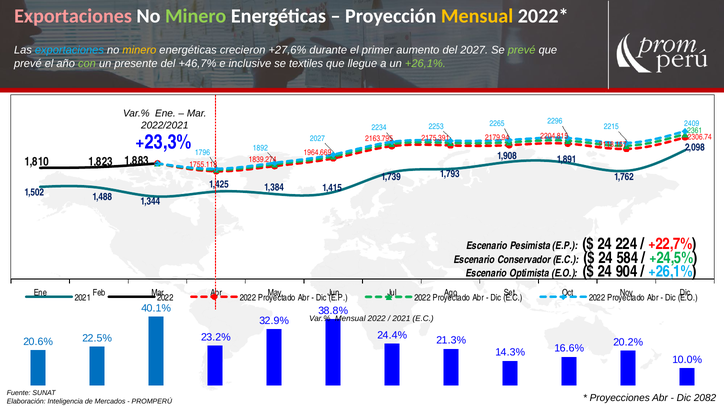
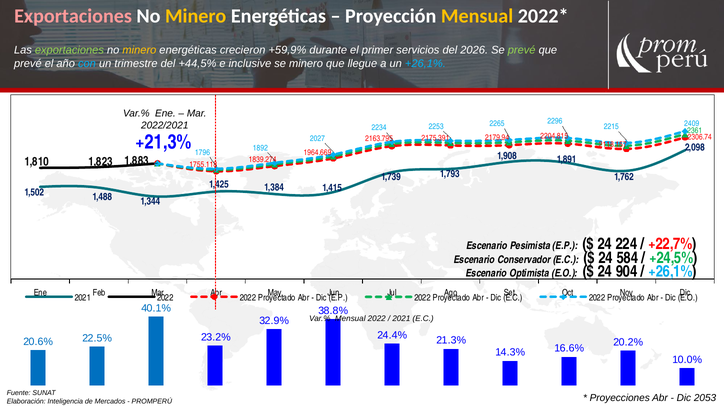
Minero at (196, 16) colour: light green -> yellow
exportaciones at (69, 50) colour: light blue -> light green
+27,6%: +27,6% -> +59,9%
aumento: aumento -> servicios
del 2027: 2027 -> 2026
con colour: light green -> light blue
presente: presente -> trimestre
+46,7%: +46,7% -> +44,5%
se textiles: textiles -> minero
+26,1% at (425, 63) colour: light green -> light blue
+23,3%: +23,3% -> +21,3%
2082: 2082 -> 2053
